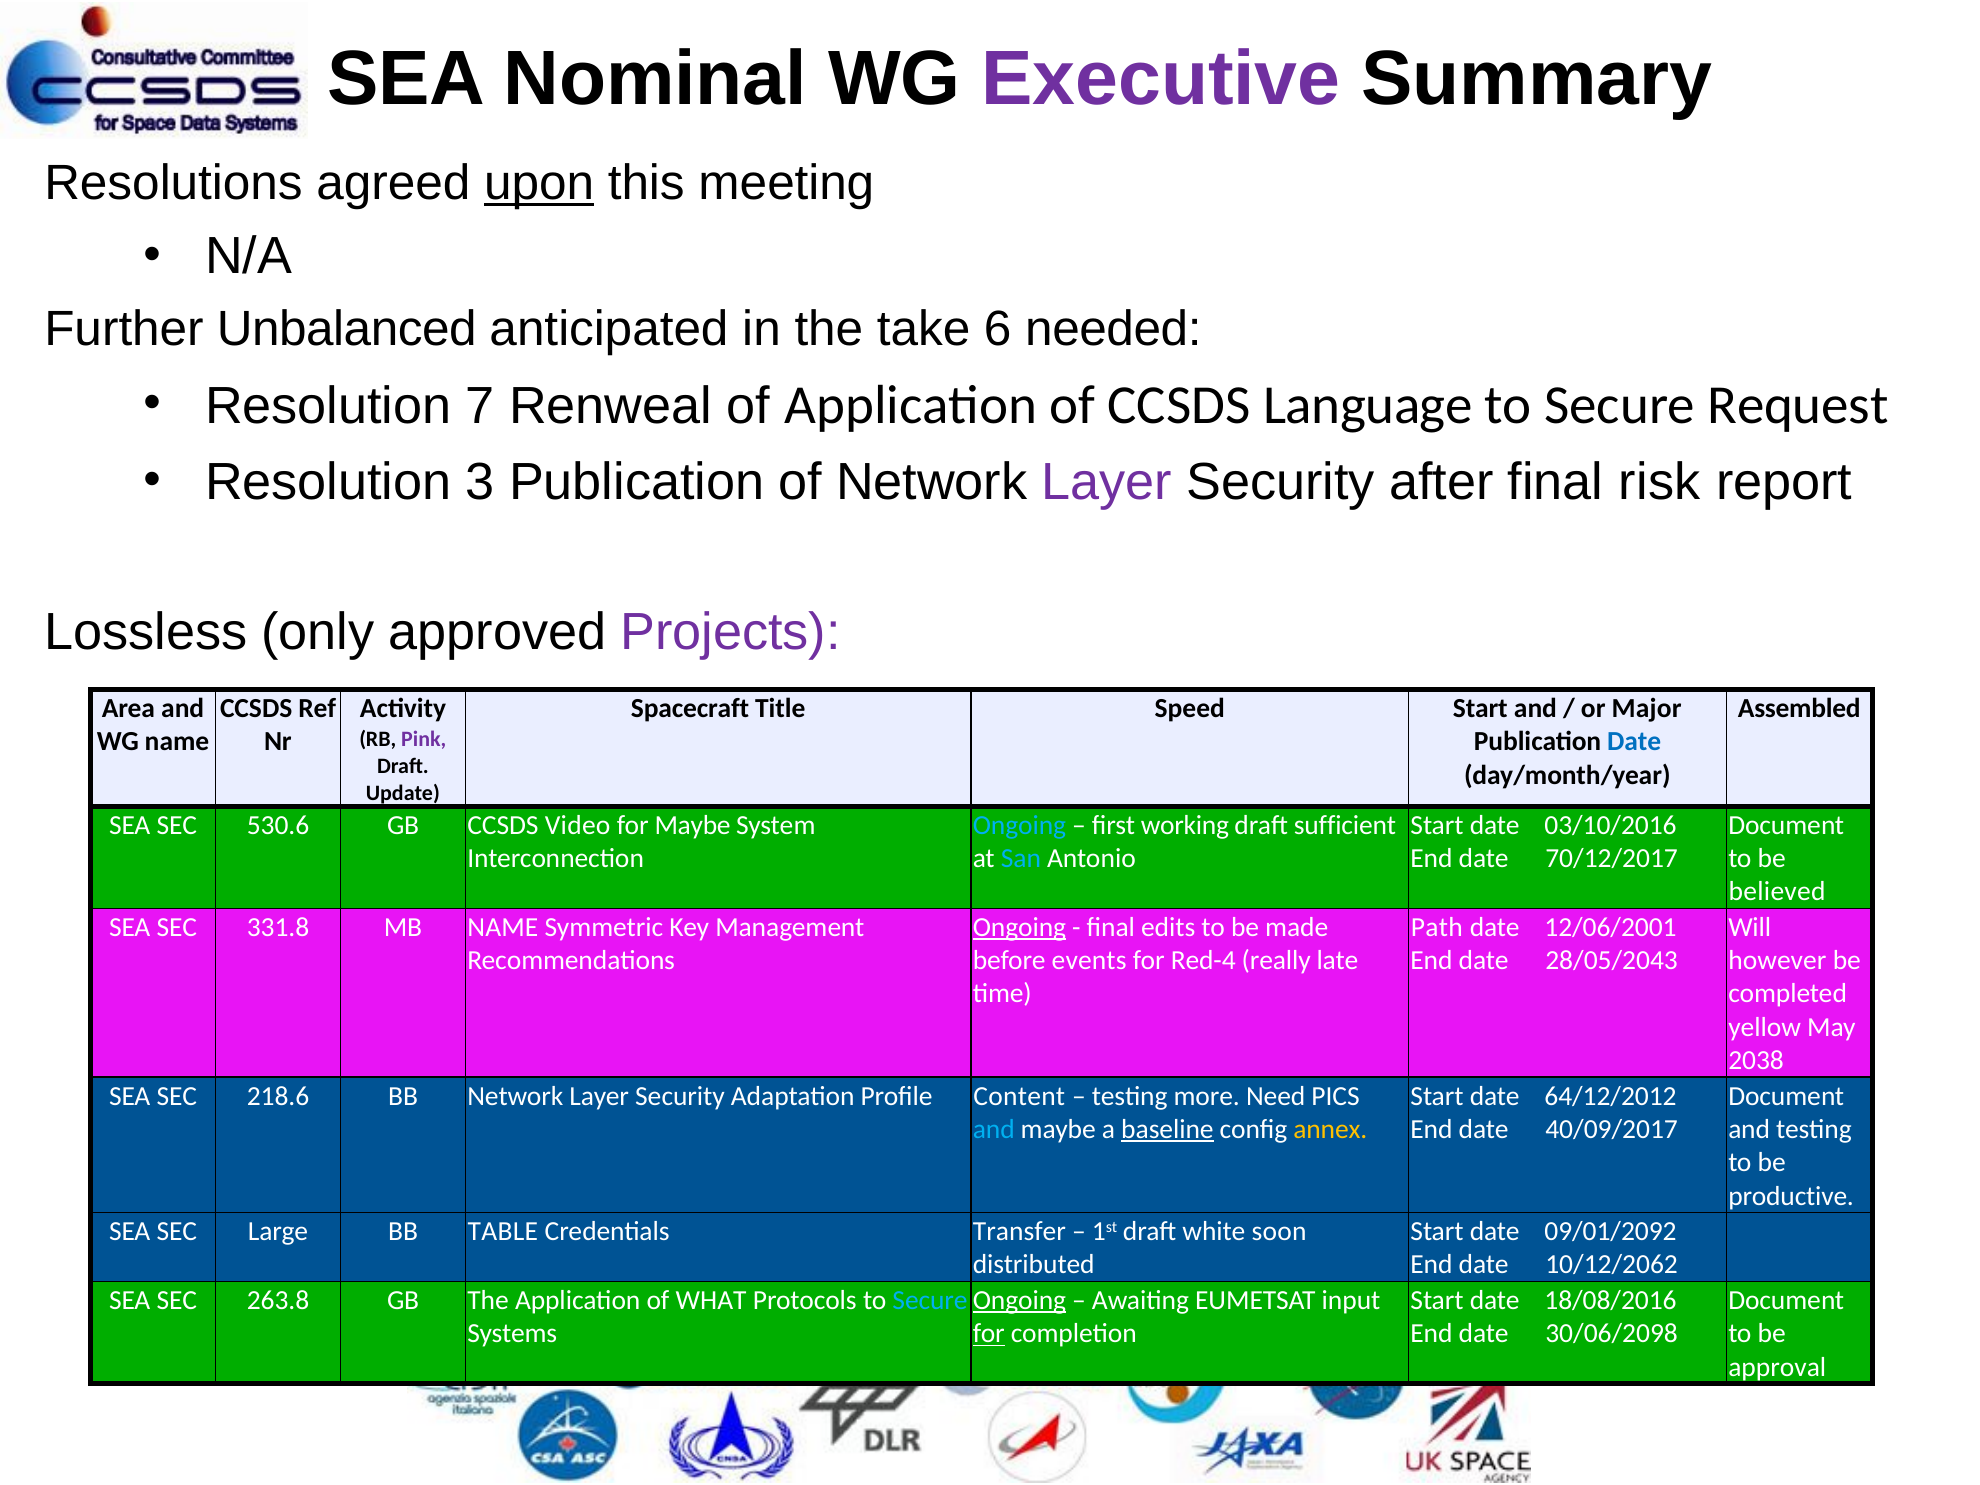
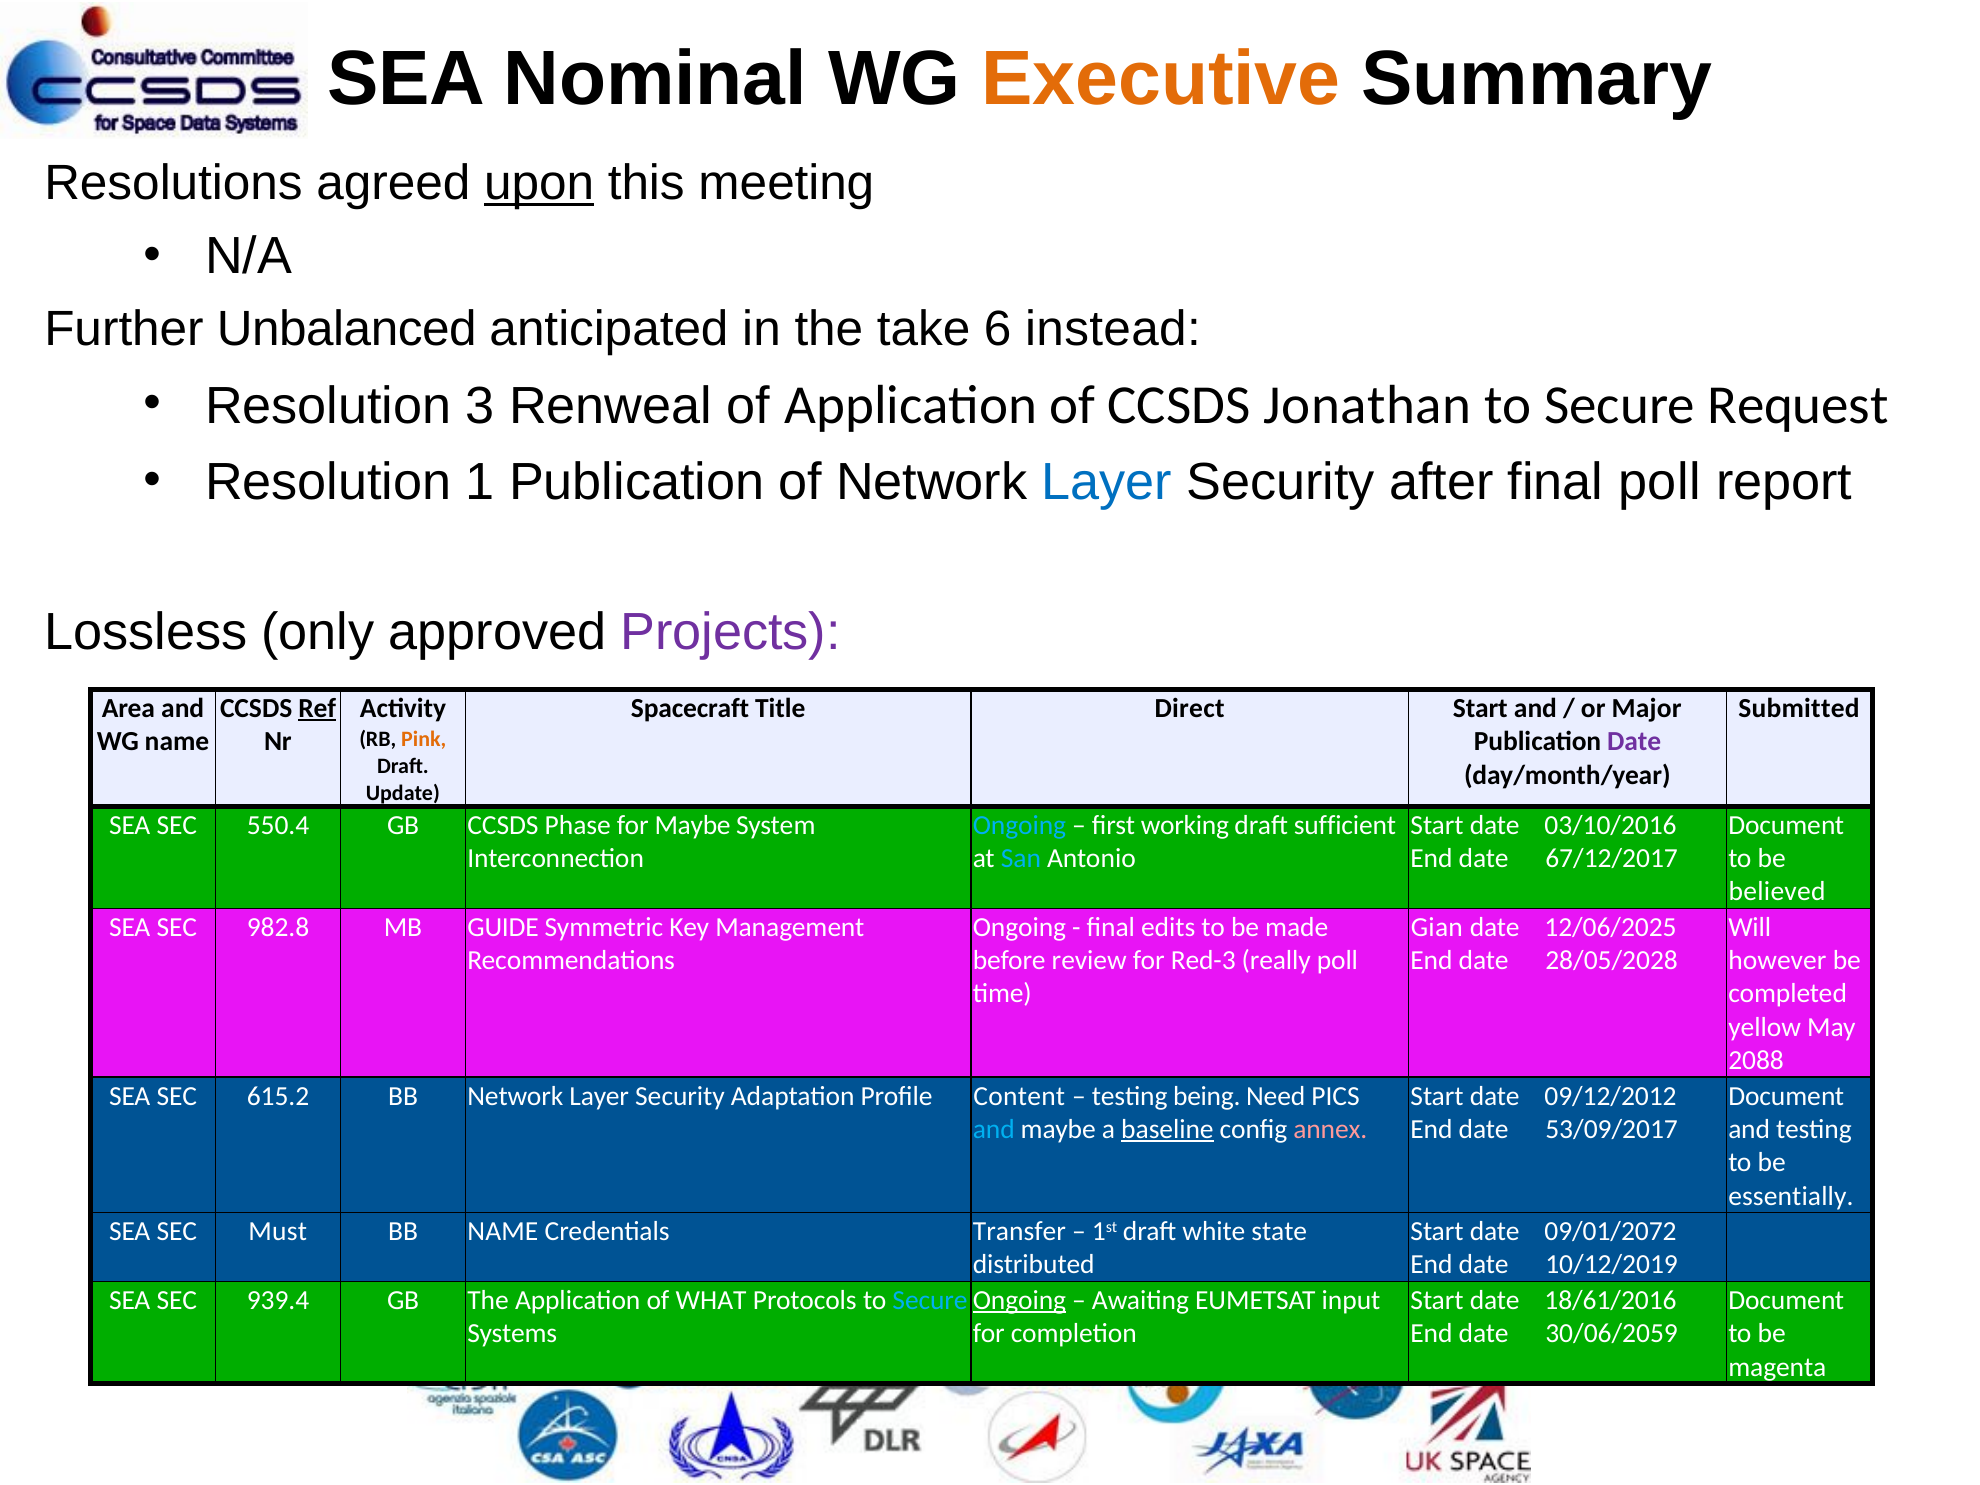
Executive colour: purple -> orange
needed: needed -> instead
7: 7 -> 3
Language: Language -> Jonathan
3: 3 -> 1
Layer at (1107, 482) colour: purple -> blue
final risk: risk -> poll
Ref underline: none -> present
Speed: Speed -> Direct
Assembled: Assembled -> Submitted
Pink colour: purple -> orange
Date at (1634, 742) colour: blue -> purple
530.6: 530.6 -> 550.4
Video: Video -> Phase
70/12/2017: 70/12/2017 -> 67/12/2017
331.8: 331.8 -> 982.8
MB NAME: NAME -> GUIDE
Ongoing at (1019, 927) underline: present -> none
Path: Path -> Gian
12/06/2001: 12/06/2001 -> 12/06/2025
events: events -> review
Red-4: Red-4 -> Red-3
really late: late -> poll
28/05/2043: 28/05/2043 -> 28/05/2028
2038: 2038 -> 2088
218.6: 218.6 -> 615.2
more: more -> being
64/12/2012: 64/12/2012 -> 09/12/2012
annex colour: yellow -> pink
40/09/2017: 40/09/2017 -> 53/09/2017
productive: productive -> essentially
Large: Large -> Must
BB TABLE: TABLE -> NAME
soon: soon -> state
09/01/2092: 09/01/2092 -> 09/01/2072
10/12/2062: 10/12/2062 -> 10/12/2019
263.8: 263.8 -> 939.4
18/08/2016: 18/08/2016 -> 18/61/2016
for at (989, 1334) underline: present -> none
30/06/2098: 30/06/2098 -> 30/06/2059
approval: approval -> magenta
